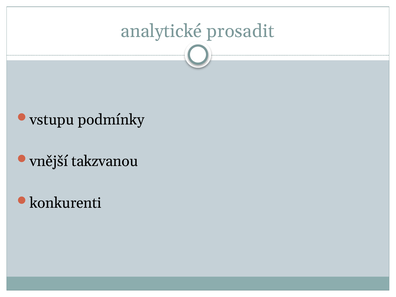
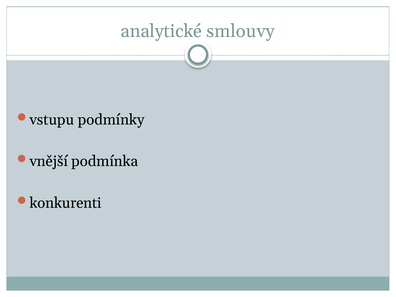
prosadit: prosadit -> smlouvy
takzvanou: takzvanou -> podmínka
